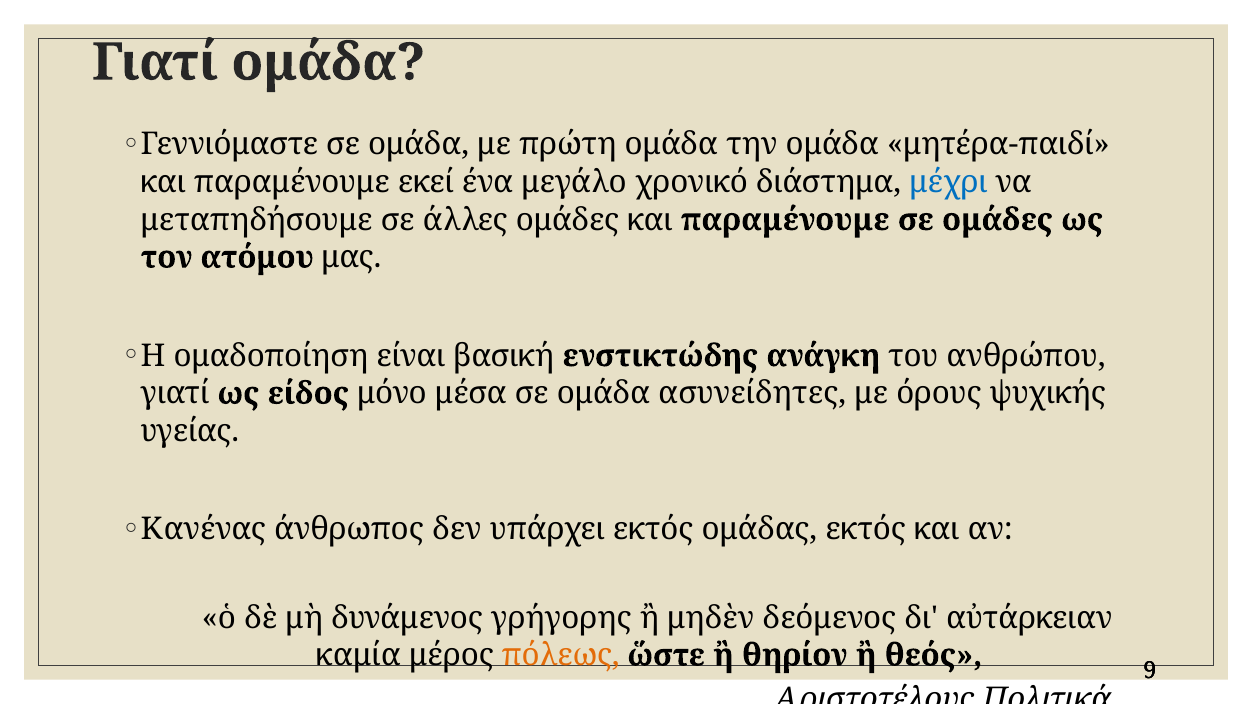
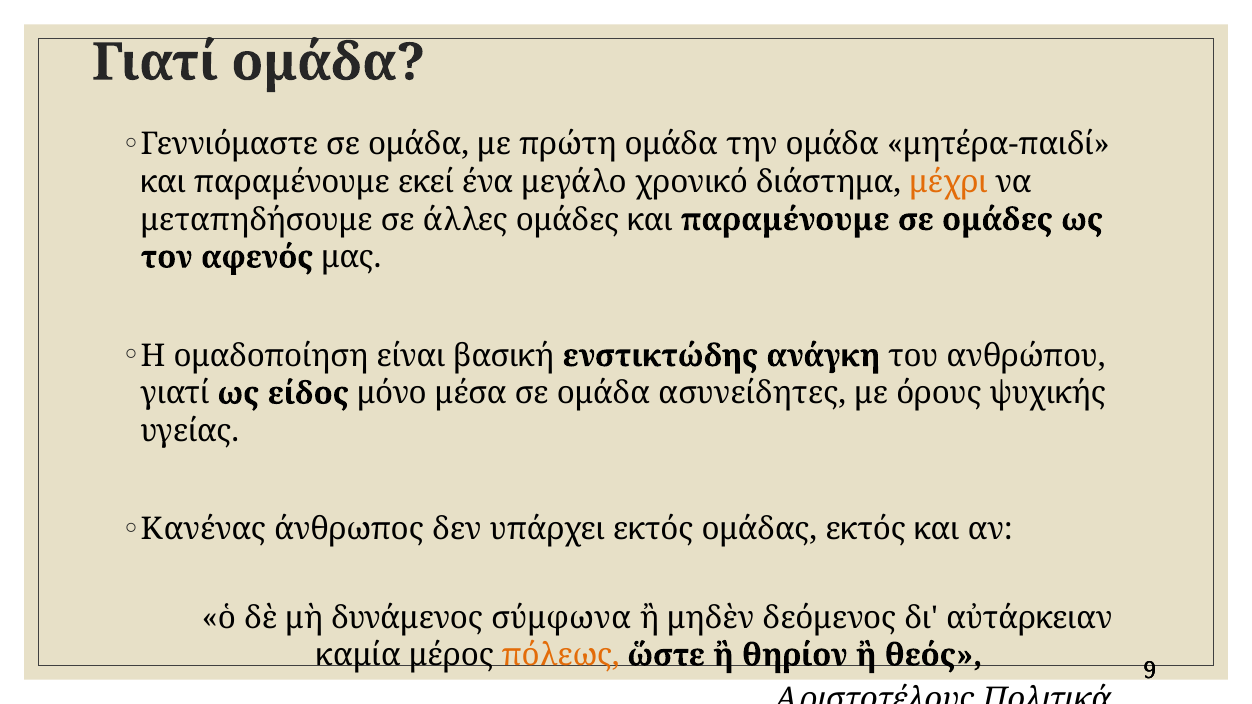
μέχρι colour: blue -> orange
ατόμου: ατόμου -> αφενός
γρήγορης: γρήγορης -> σύμφωνα
